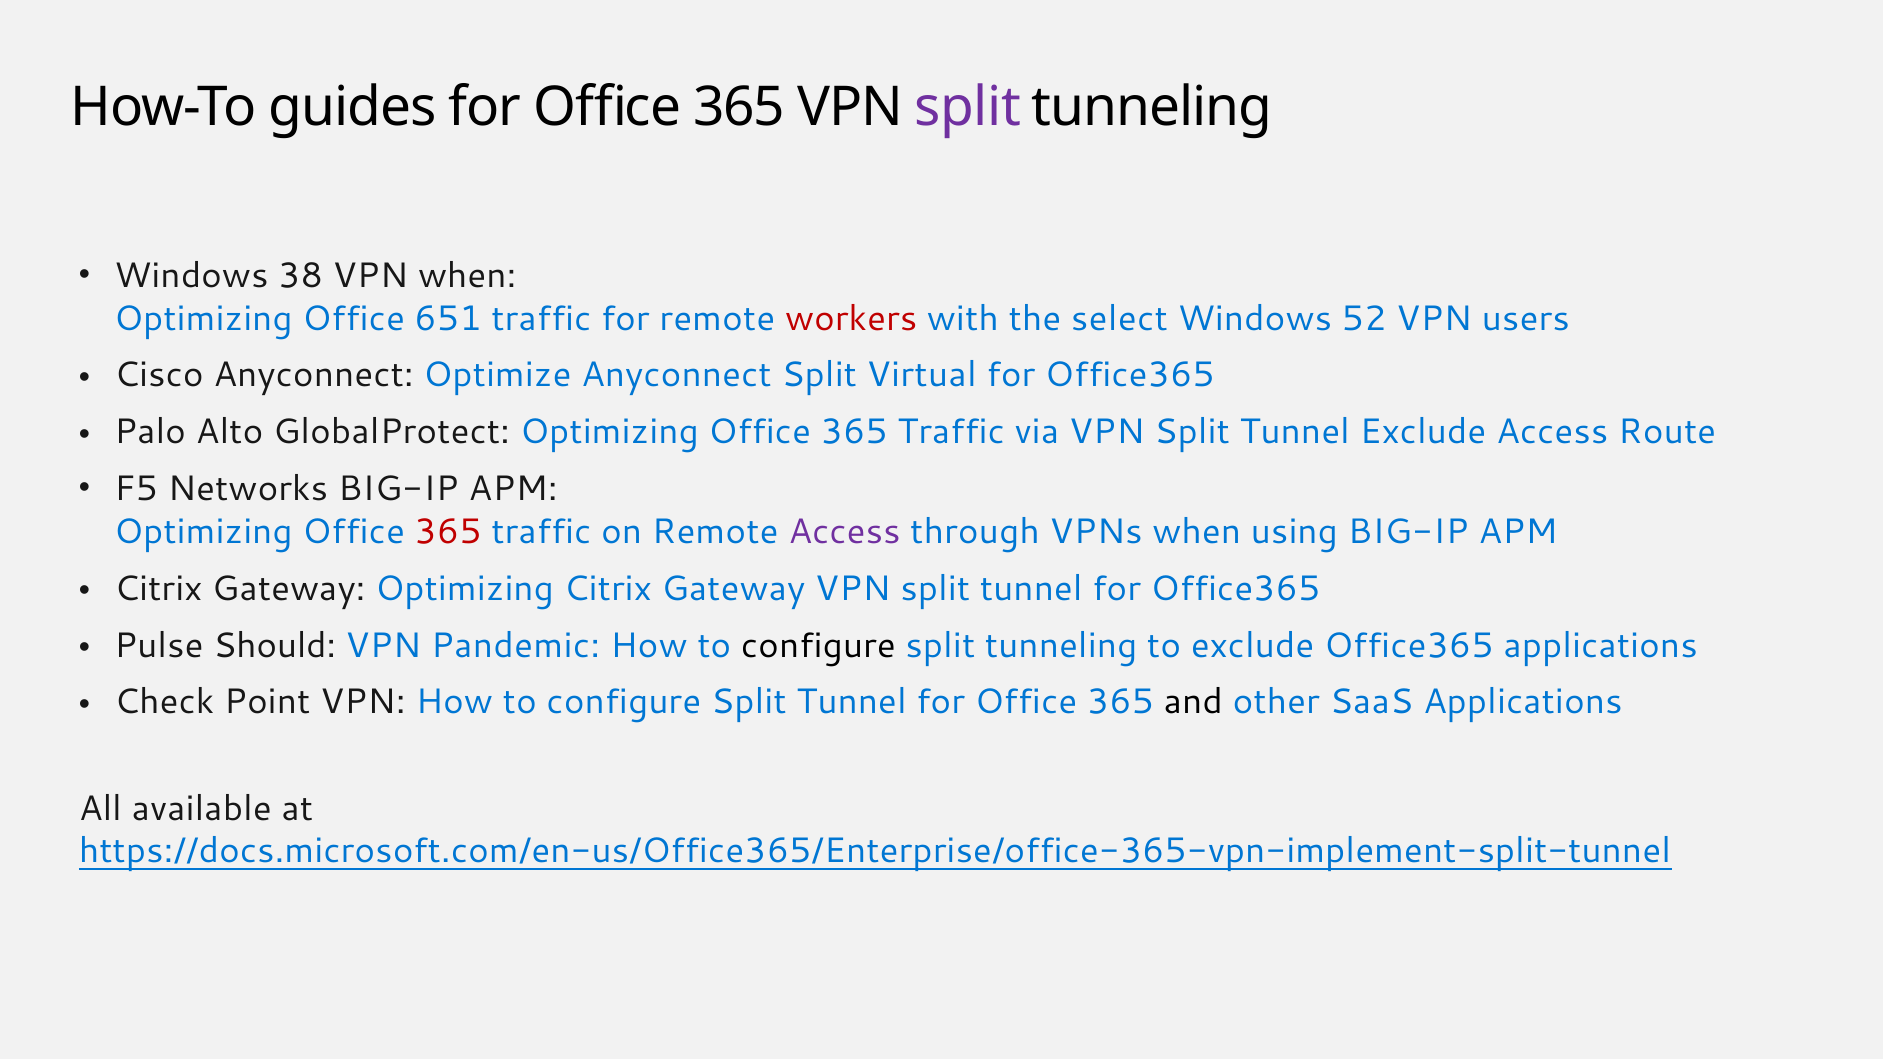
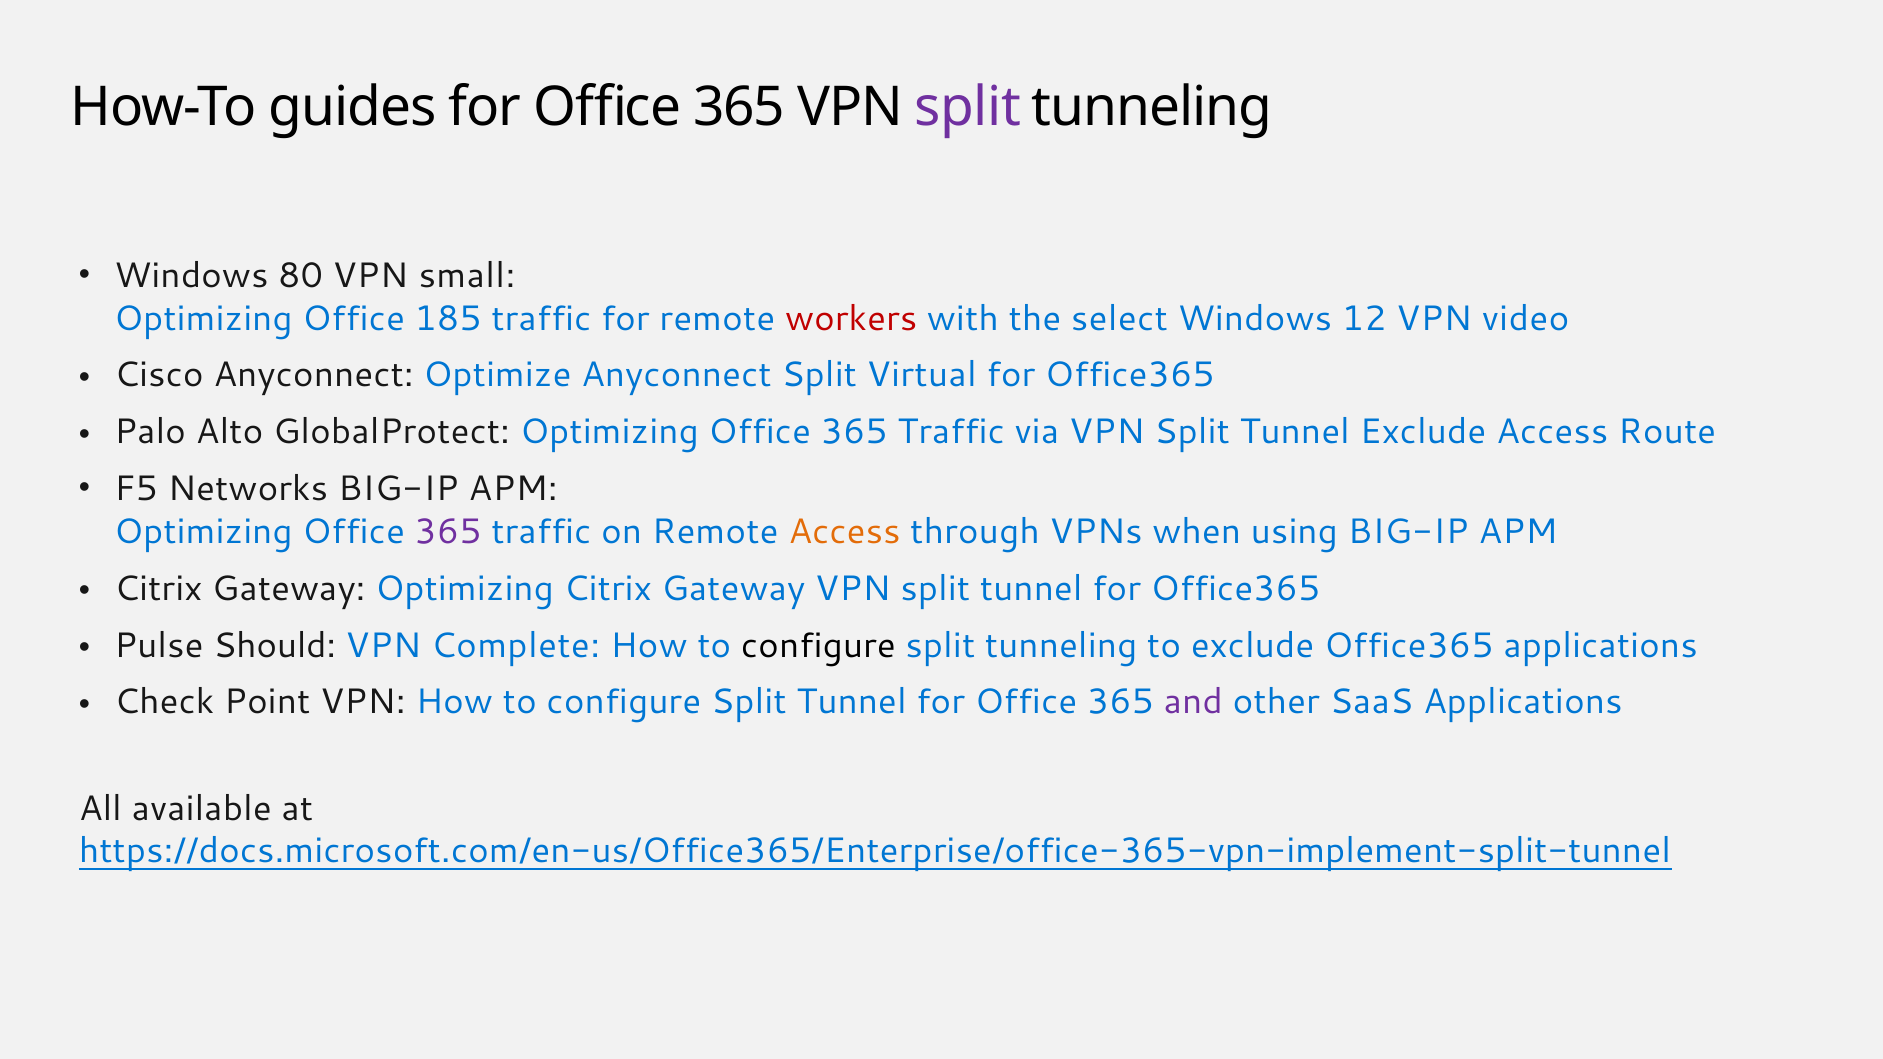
38: 38 -> 80
VPN when: when -> small
651: 651 -> 185
52: 52 -> 12
users: users -> video
365 at (448, 532) colour: red -> purple
Access at (844, 532) colour: purple -> orange
Pandemic: Pandemic -> Complete
and colour: black -> purple
